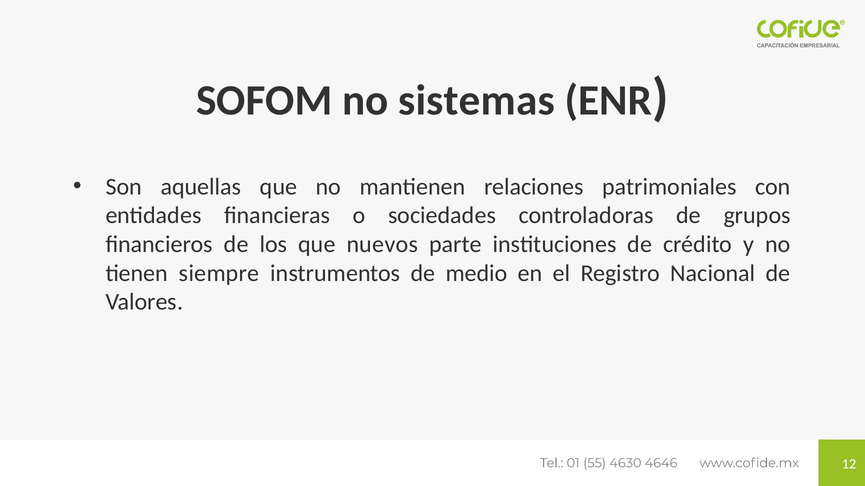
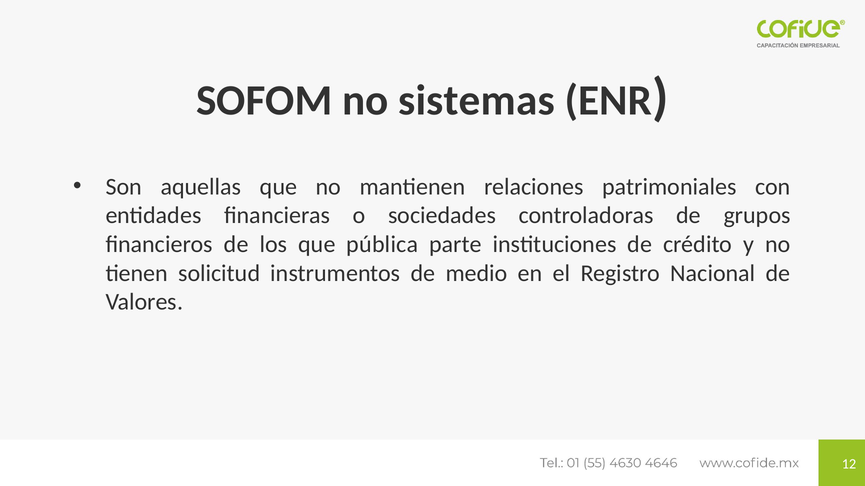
nuevos: nuevos -> pública
siempre: siempre -> solicitud
